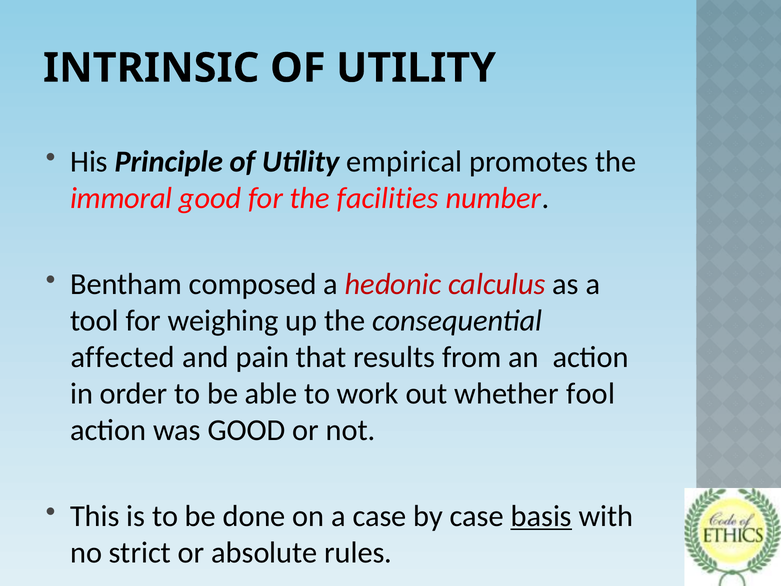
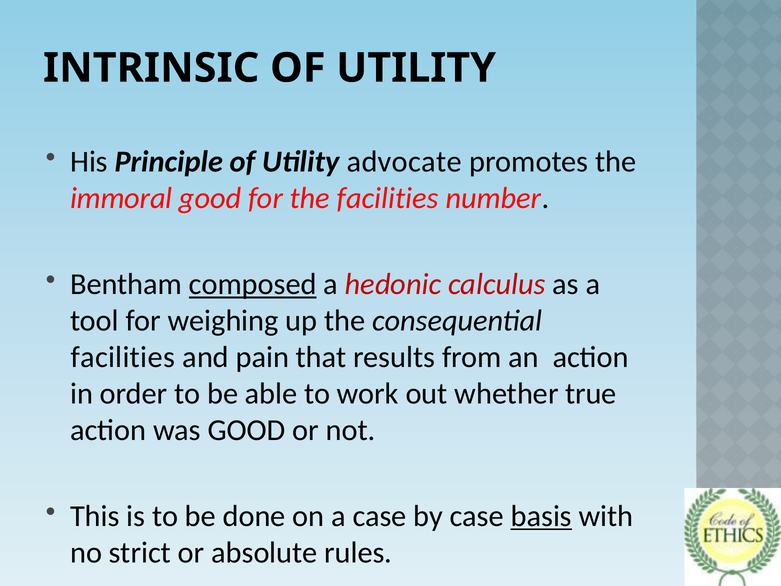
empirical: empirical -> advocate
composed underline: none -> present
affected at (123, 357): affected -> facilities
fool: fool -> true
